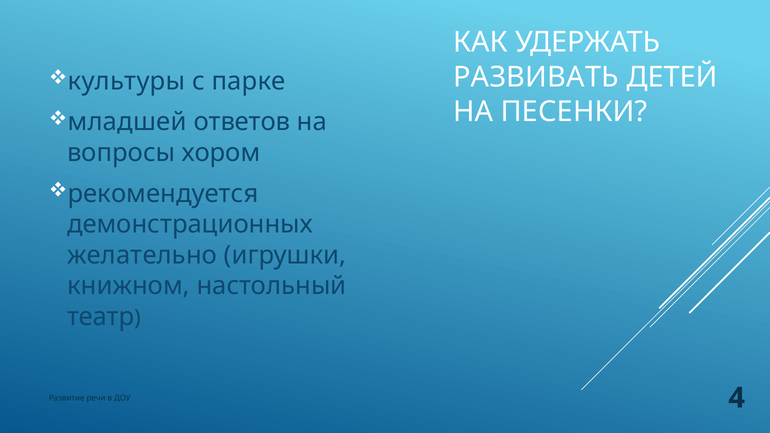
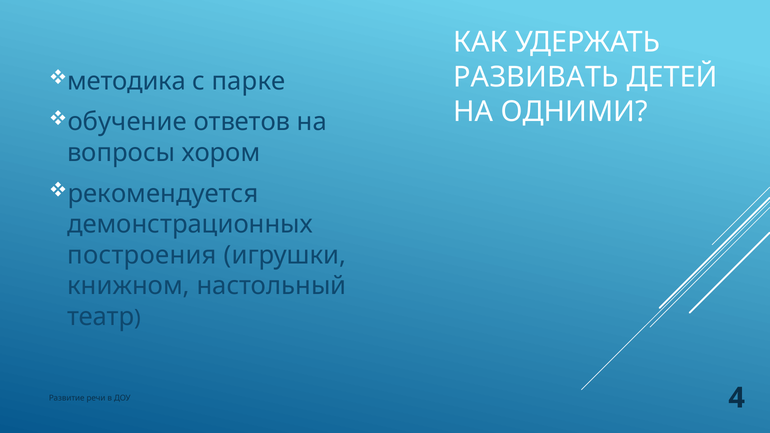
культуры: культуры -> методика
ПЕСЕНКИ: ПЕСЕНКИ -> ОДНИМИ
младшей: младшей -> обучение
желательно: желательно -> построения
